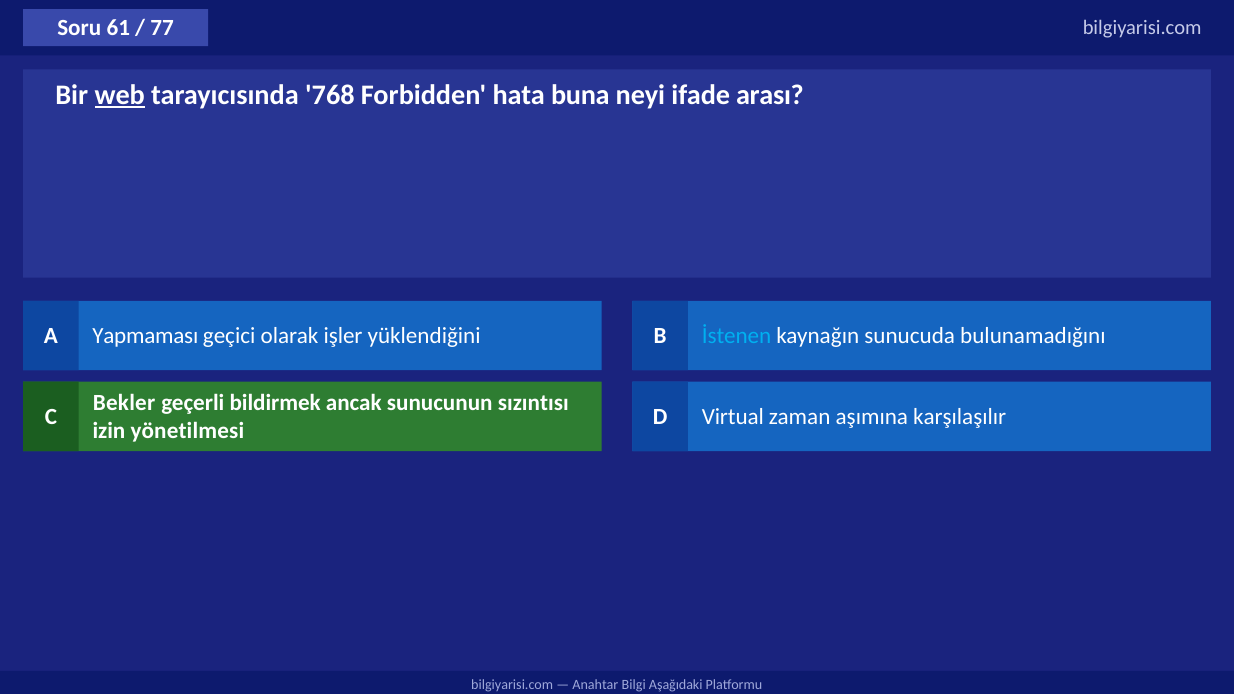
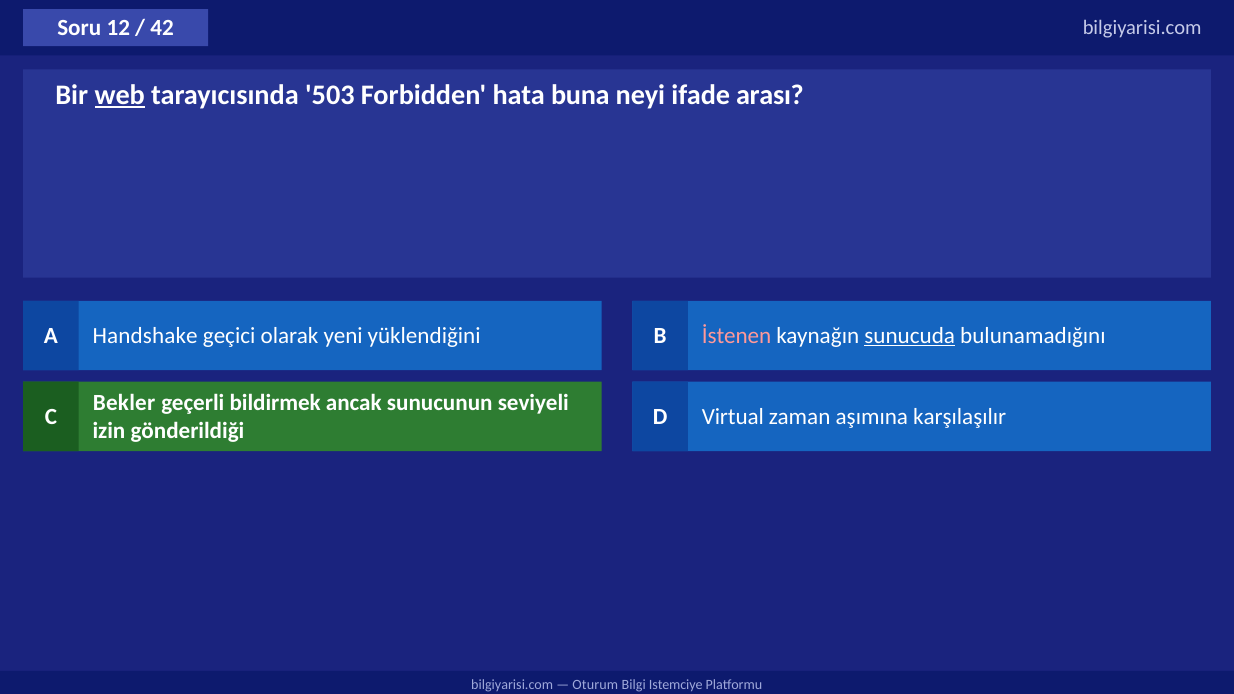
61: 61 -> 12
77: 77 -> 42
768: 768 -> 503
Yapmaması: Yapmaması -> Handshake
işler: işler -> yeni
İstenen colour: light blue -> pink
sunucuda underline: none -> present
sızıntısı: sızıntısı -> seviyeli
yönetilmesi: yönetilmesi -> gönderildiği
Anahtar: Anahtar -> Oturum
Aşağıdaki: Aşağıdaki -> Istemciye
